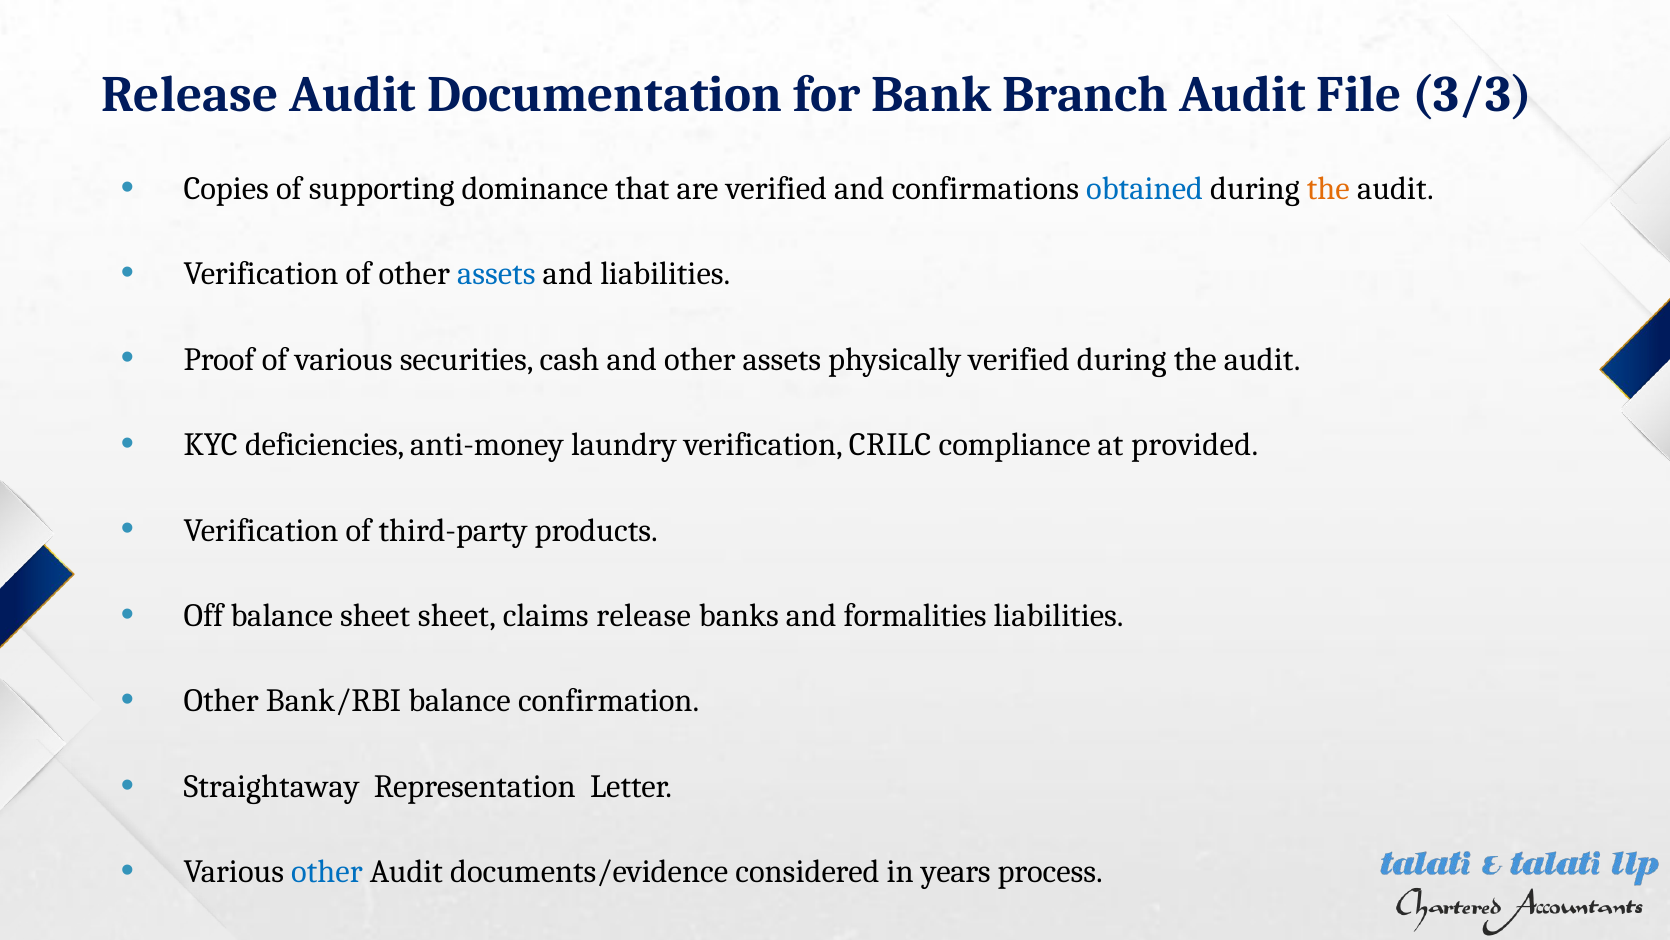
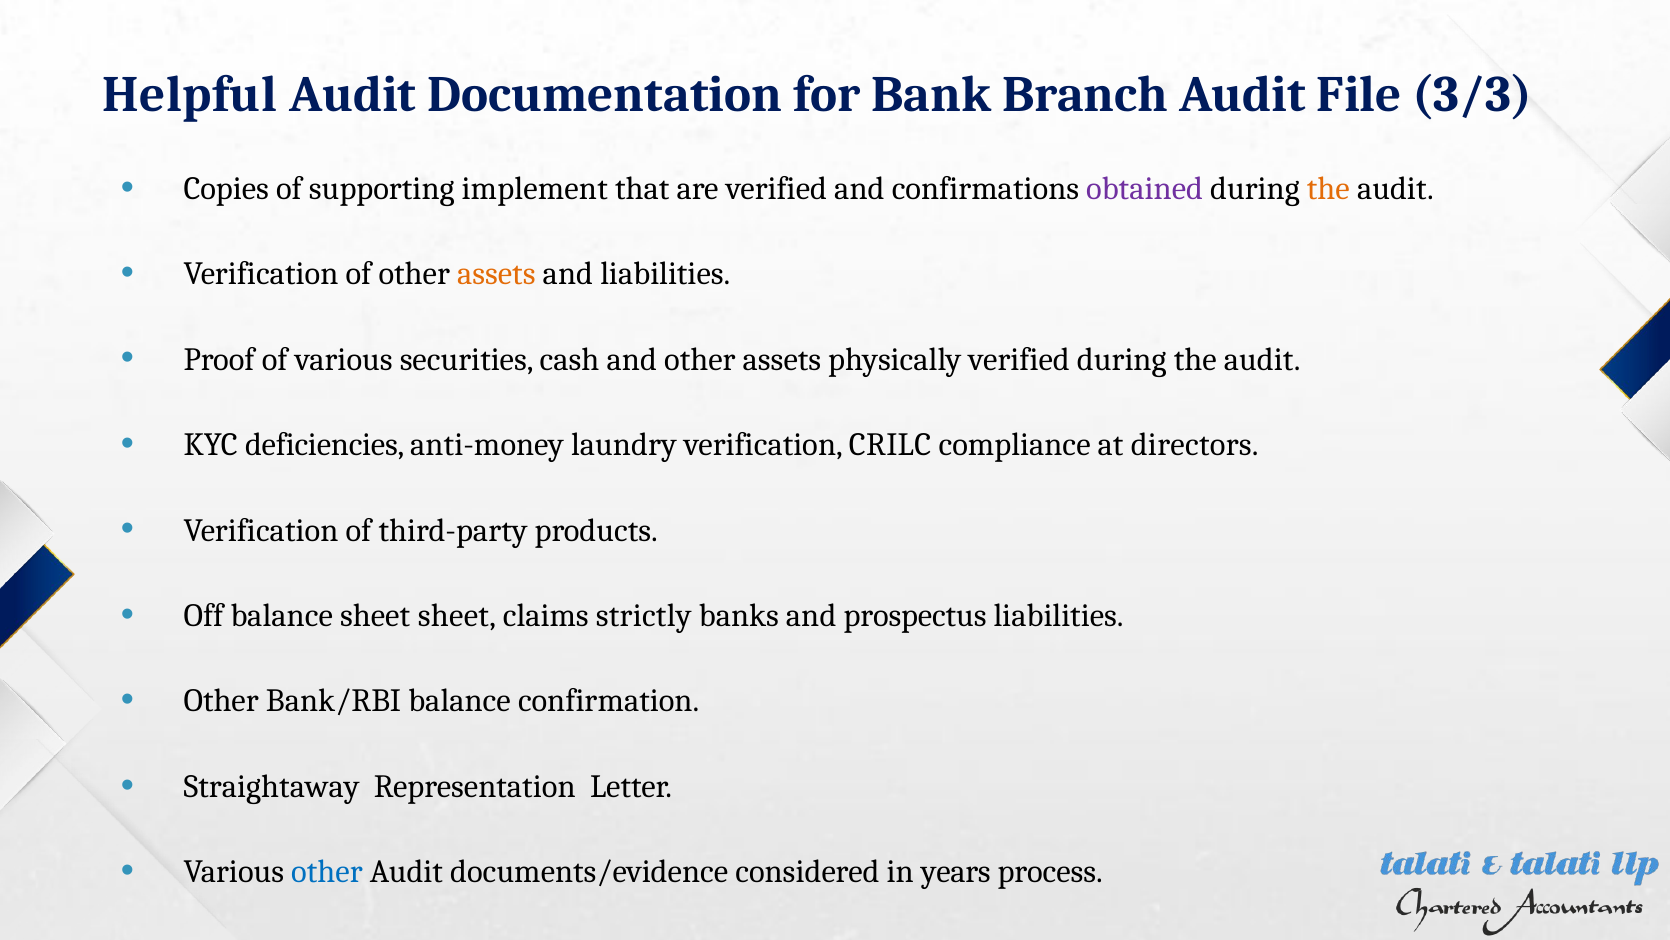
Release at (190, 95): Release -> Helpful
dominance: dominance -> implement
obtained colour: blue -> purple
assets at (496, 274) colour: blue -> orange
provided: provided -> directors
claims release: release -> strictly
formalities: formalities -> prospectus
